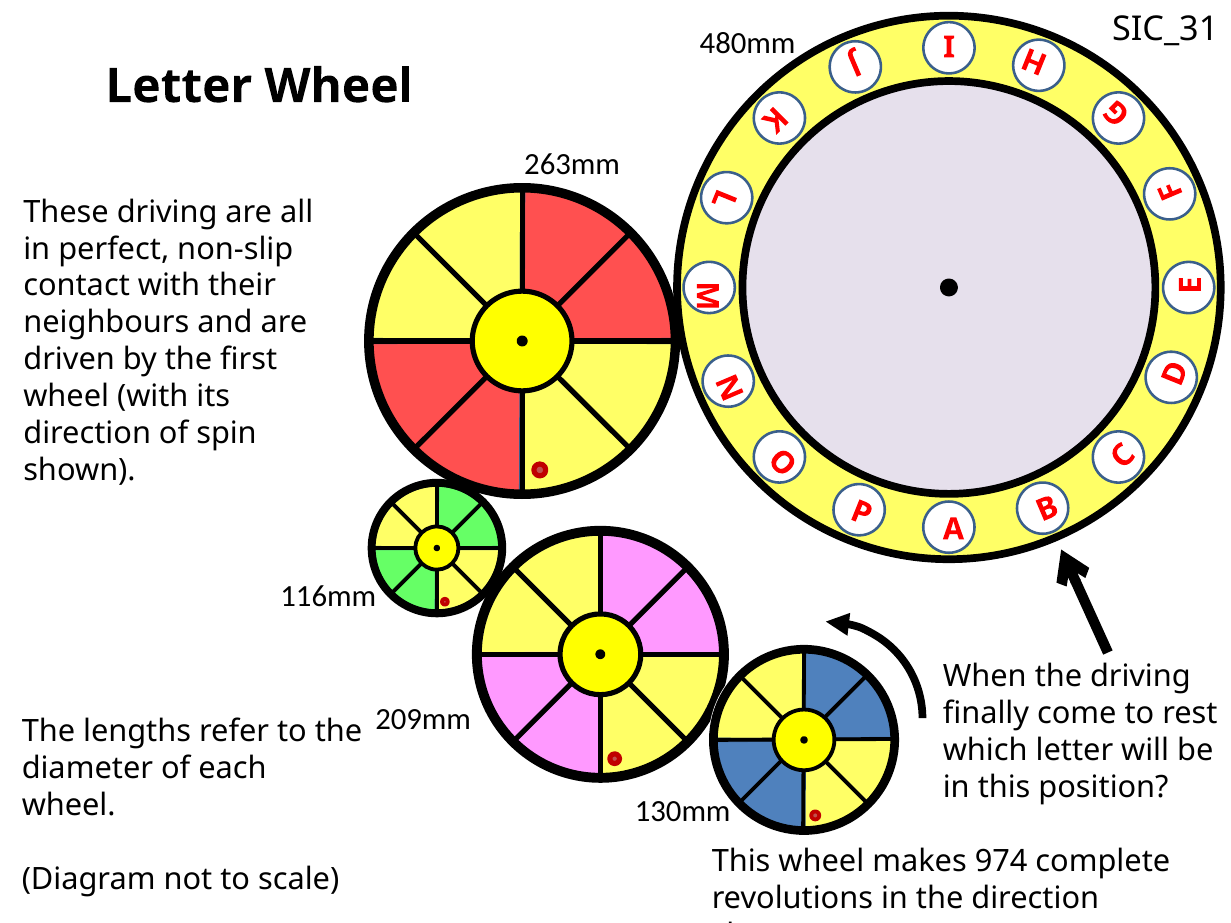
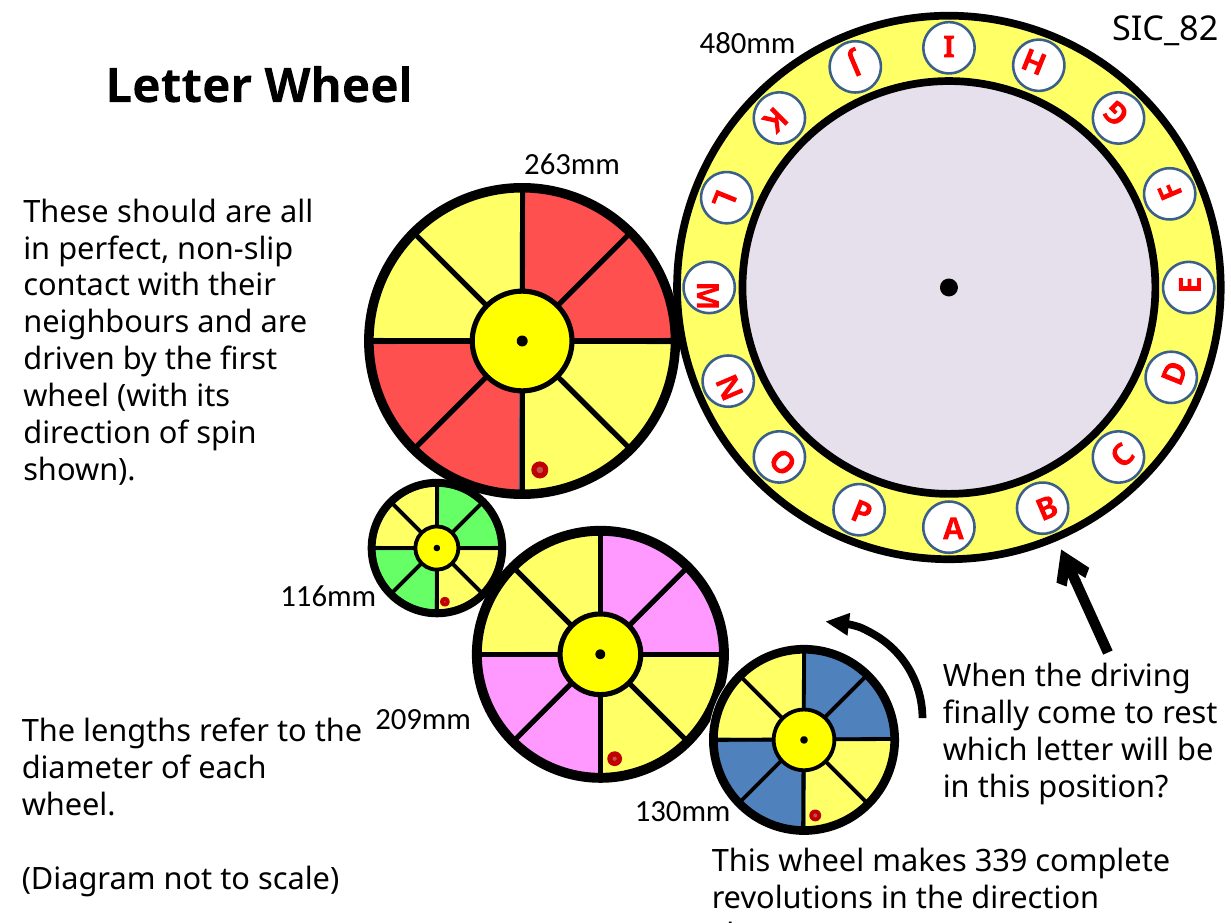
SIC_31: SIC_31 -> SIC_82
These driving: driving -> should
974: 974 -> 339
